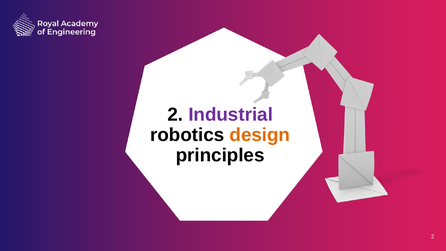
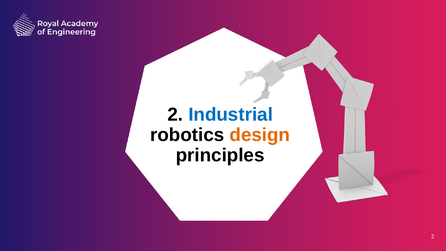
Industrial colour: purple -> blue
